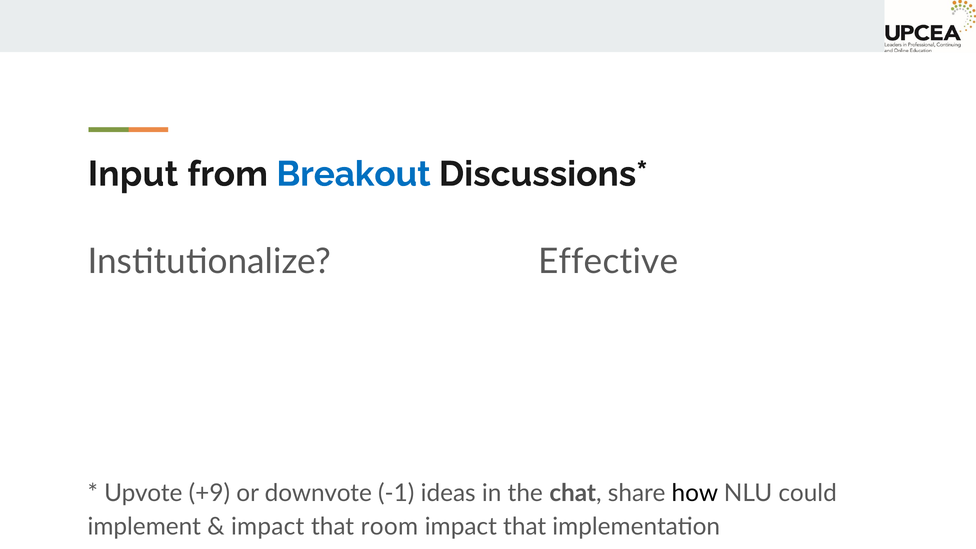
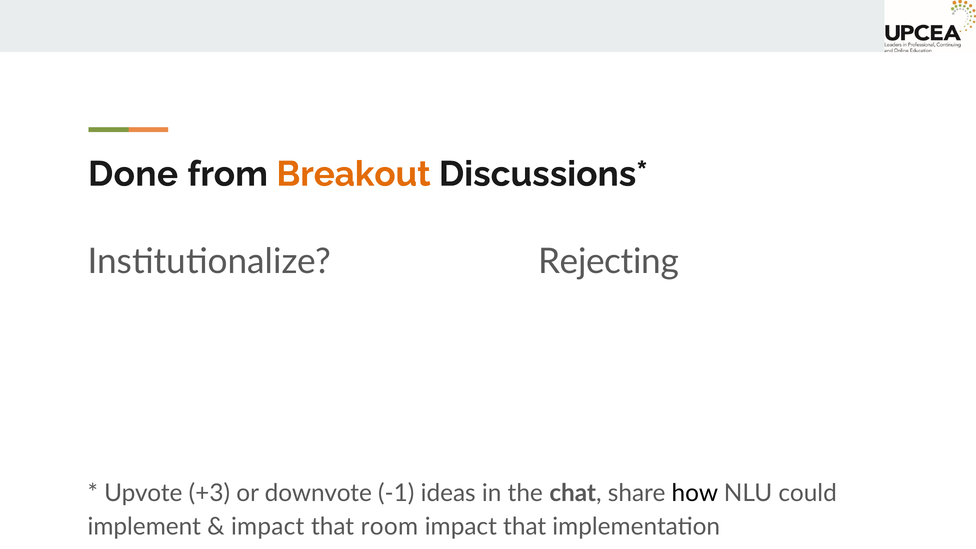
Input: Input -> Done
Breakout colour: blue -> orange
Effective: Effective -> Rejecting
+9: +9 -> +3
